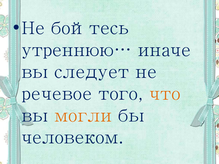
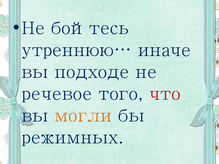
следует: следует -> подходе
что colour: orange -> red
человеком: человеком -> режимных
